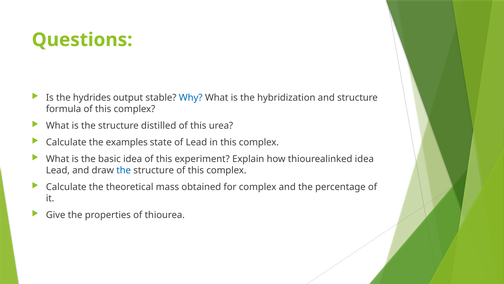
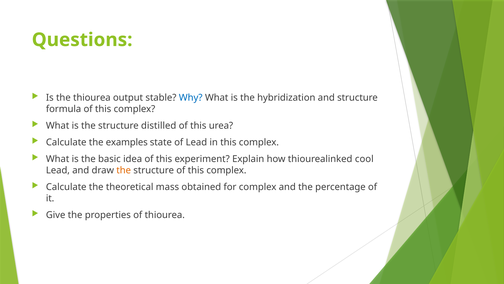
the hydrides: hydrides -> thiourea
thiourealinked idea: idea -> cool
the at (124, 170) colour: blue -> orange
